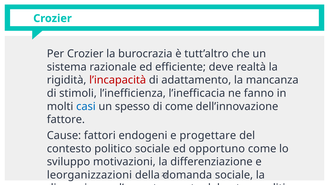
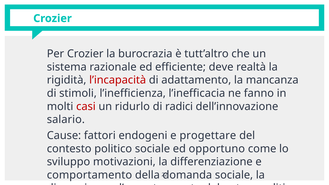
casi colour: blue -> red
spesso: spesso -> ridurlo
di come: come -> radici
fattore: fattore -> salario
leorganizzazioni: leorganizzazioni -> comportamento
